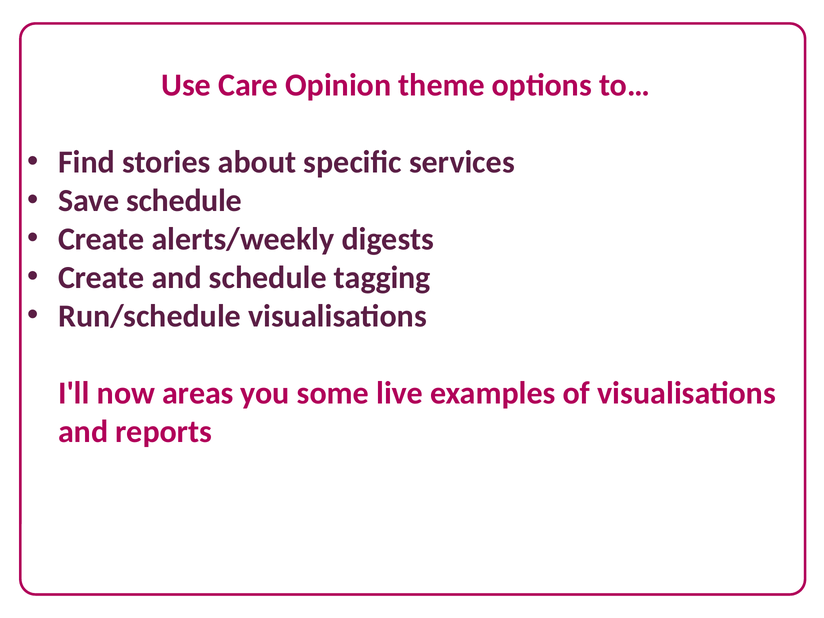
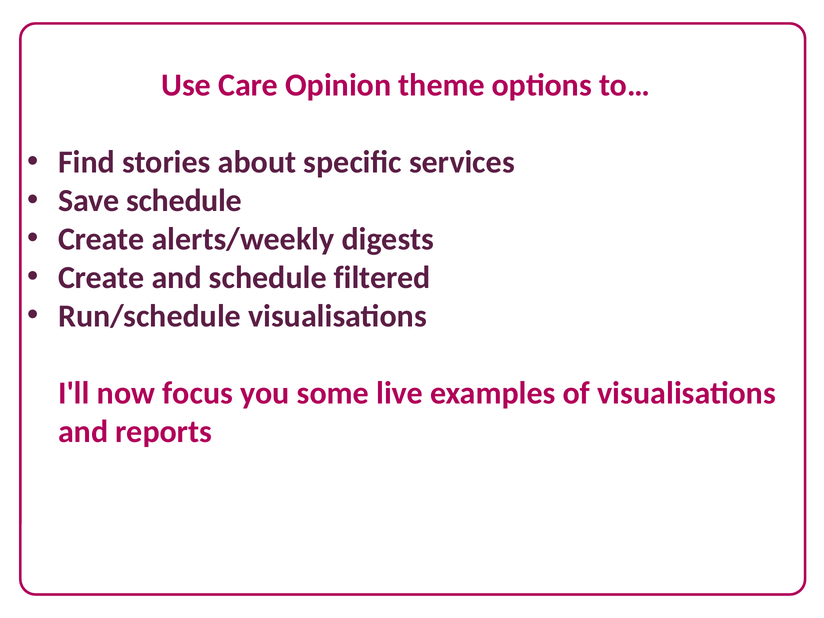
schedule tagging: tagging -> filtered
areas: areas -> focus
